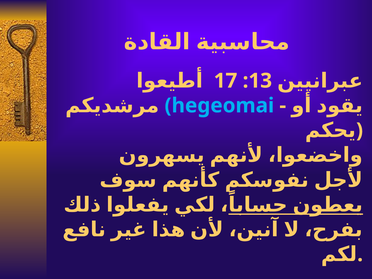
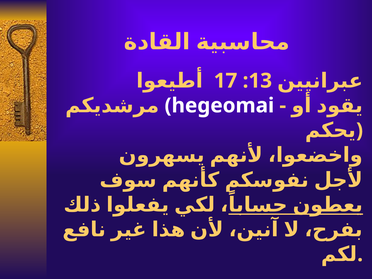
hegeomai colour: light blue -> white
